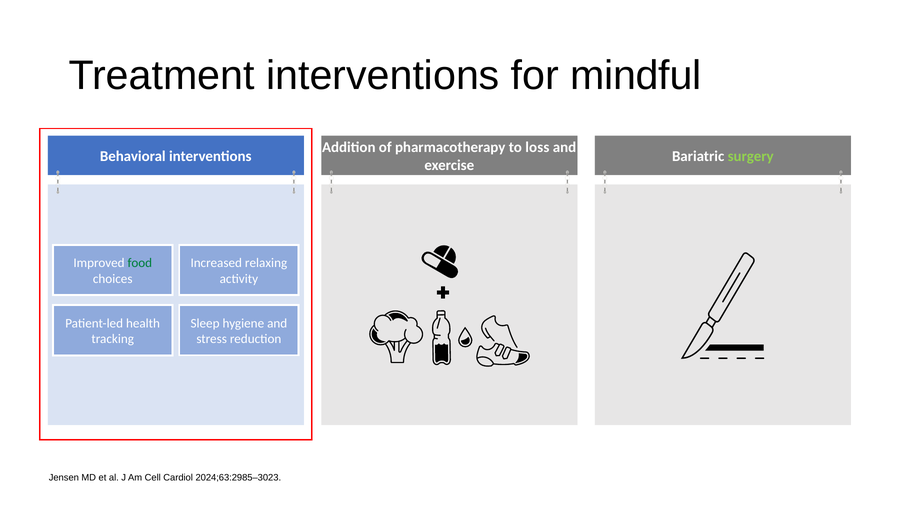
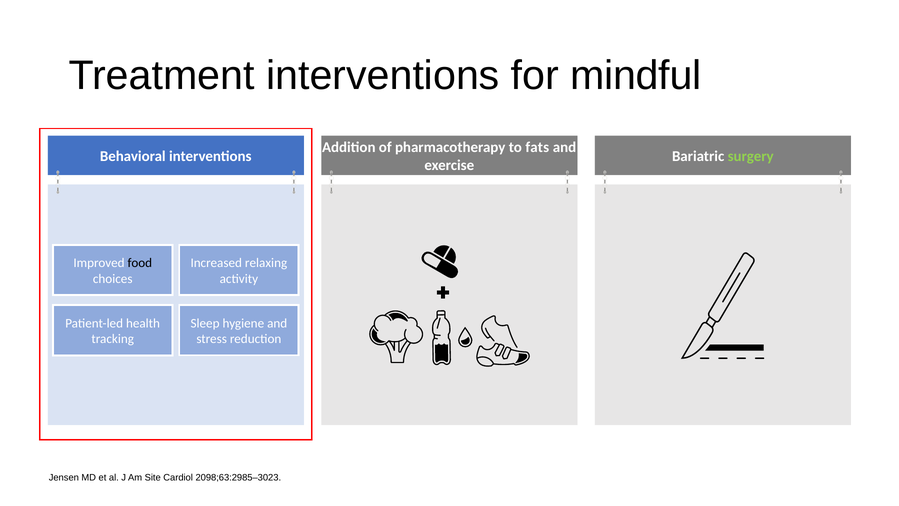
loss: loss -> fats
food colour: green -> black
Cell: Cell -> Site
2024;63:2985–3023: 2024;63:2985–3023 -> 2098;63:2985–3023
